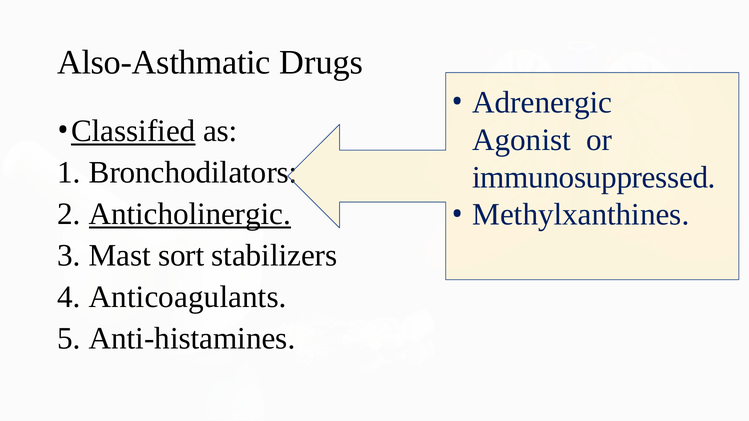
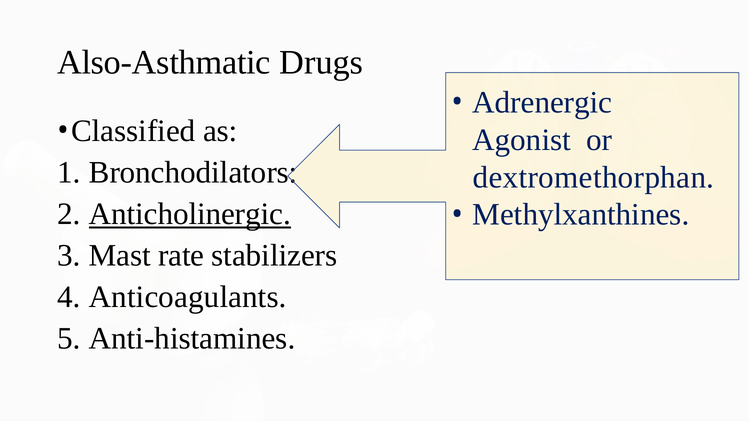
Classified underline: present -> none
immunosuppressed: immunosuppressed -> dextromethorphan
sort: sort -> rate
